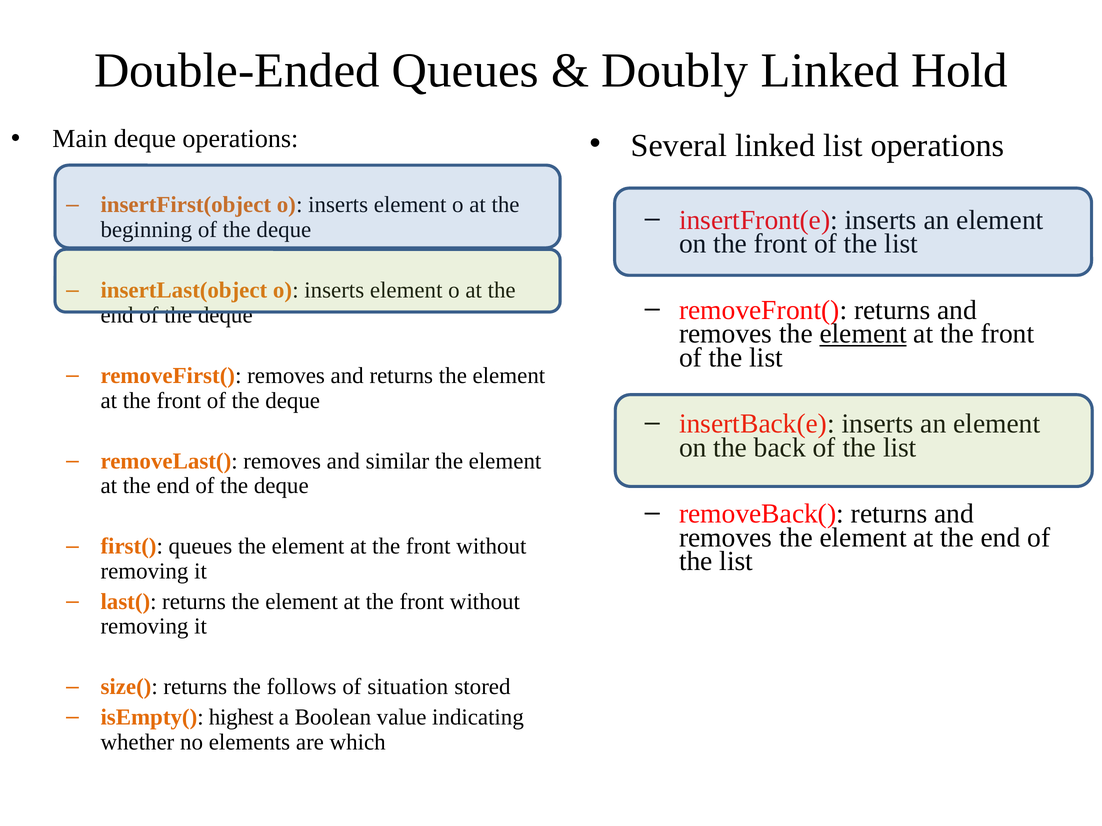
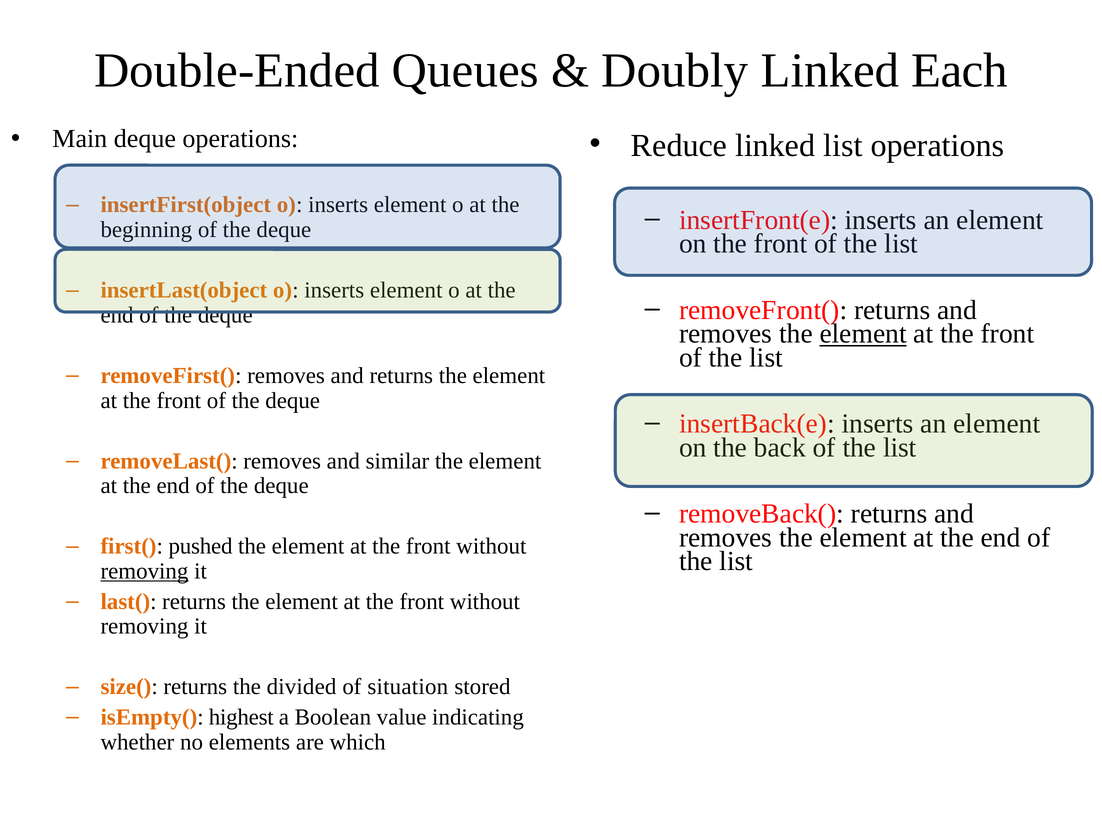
Hold: Hold -> Each
Several: Several -> Reduce
first( queues: queues -> pushed
removing at (144, 572) underline: none -> present
follows: follows -> divided
